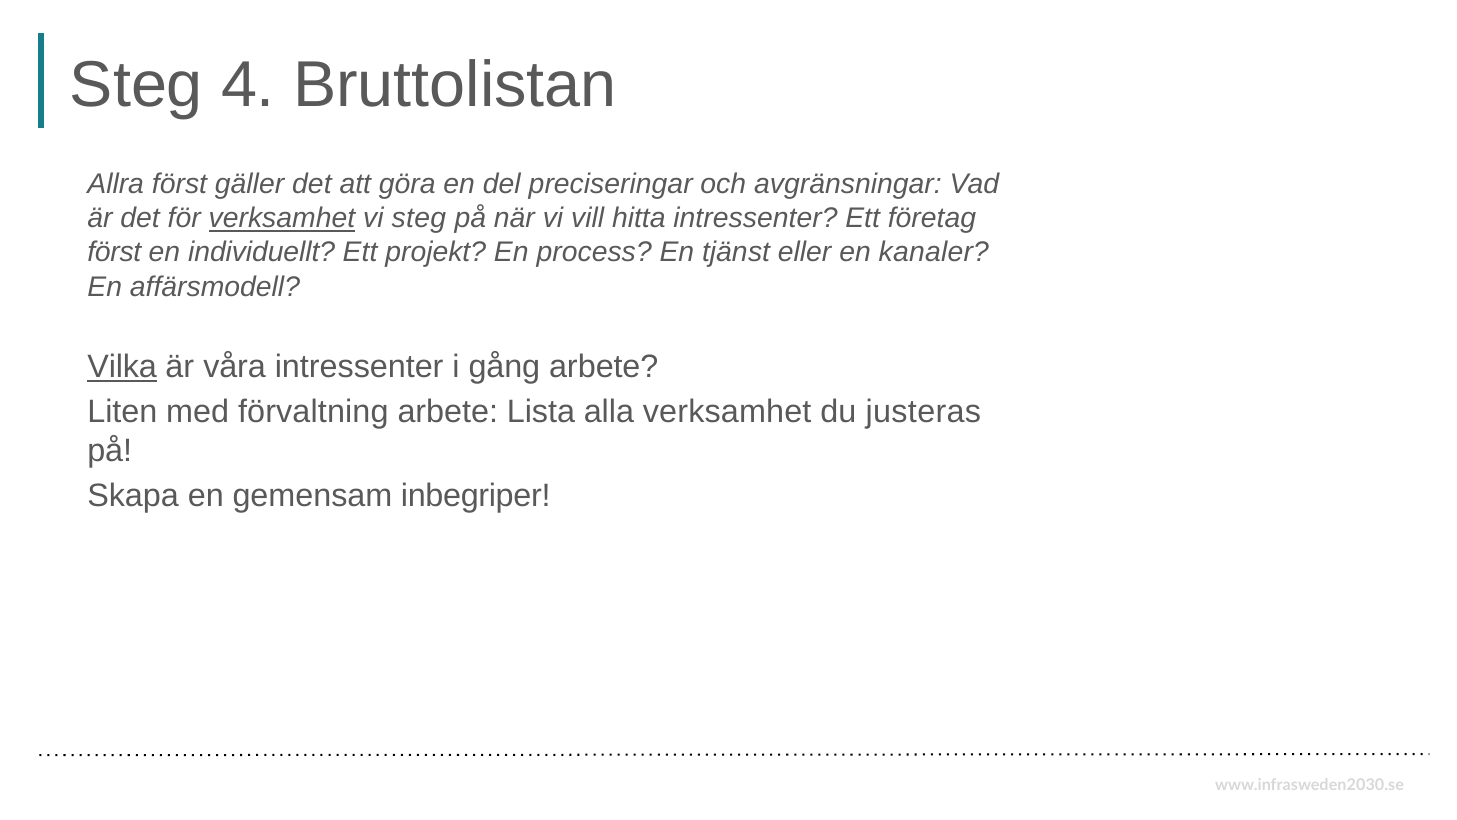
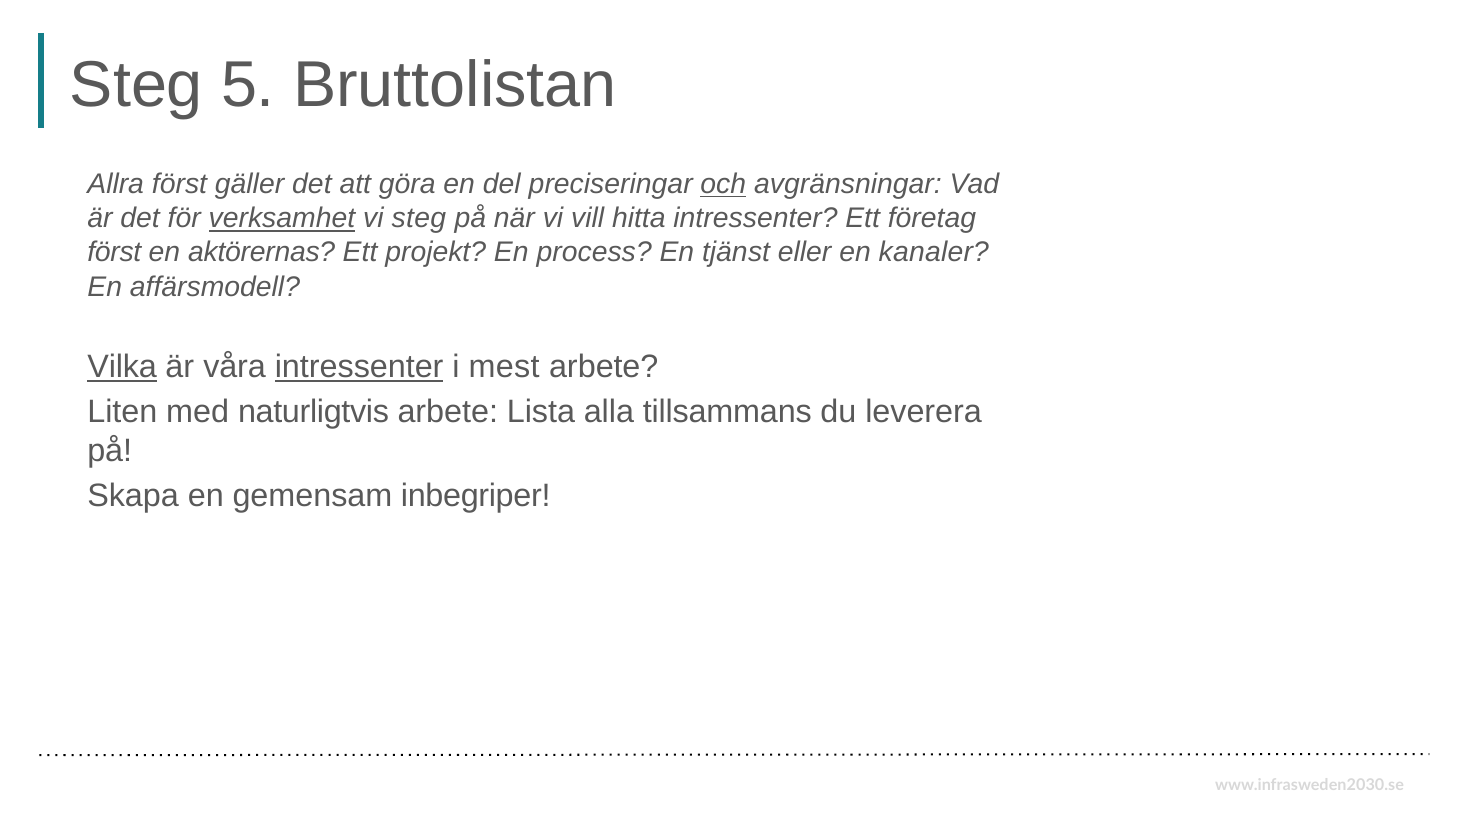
4: 4 -> 5
och underline: none -> present
individuellt: individuellt -> aktörernas
intressenter at (359, 367) underline: none -> present
gång: gång -> mest
förvaltning: förvaltning -> naturligtvis
alla verksamhet: verksamhet -> tillsammans
justeras: justeras -> leverera
